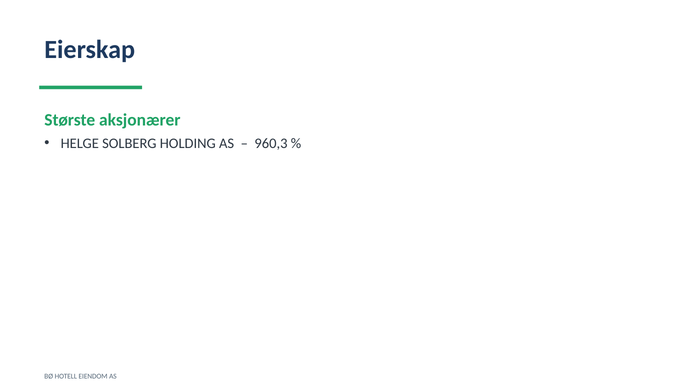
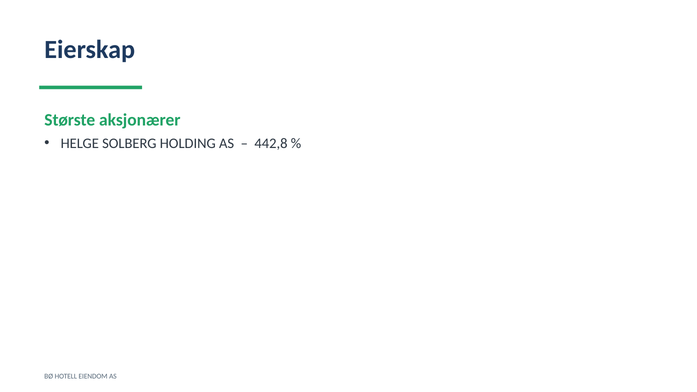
960,3: 960,3 -> 442,8
